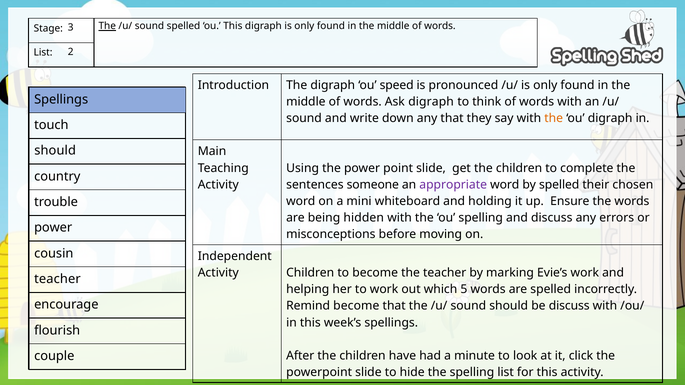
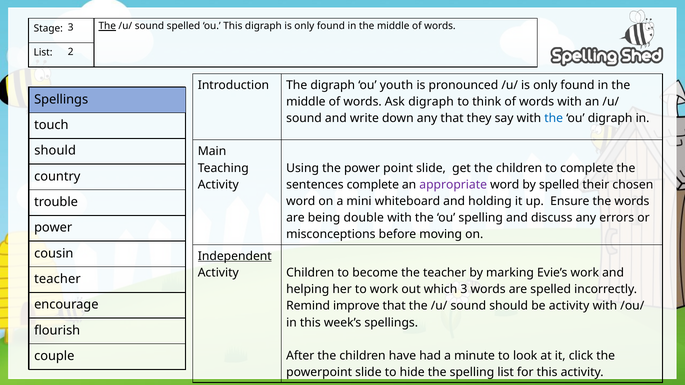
speed: speed -> youth
the at (554, 118) colour: orange -> blue
sentences someone: someone -> complete
hidden: hidden -> double
Independent underline: none -> present
which 5: 5 -> 3
Remind become: become -> improve
be discuss: discuss -> activity
